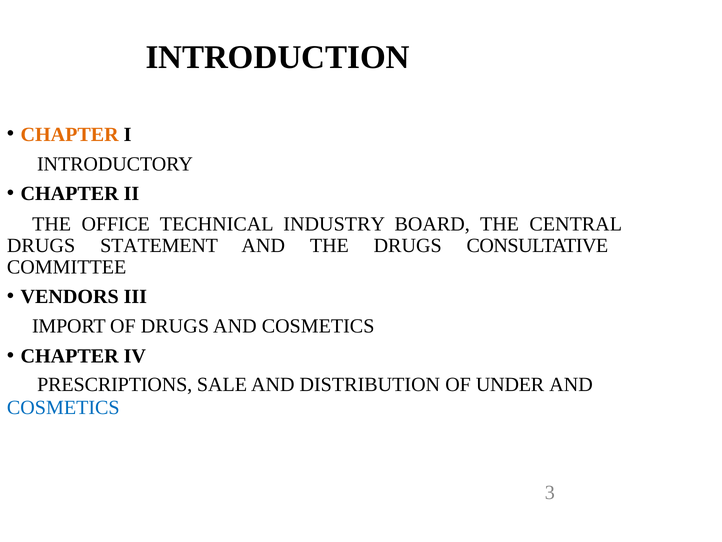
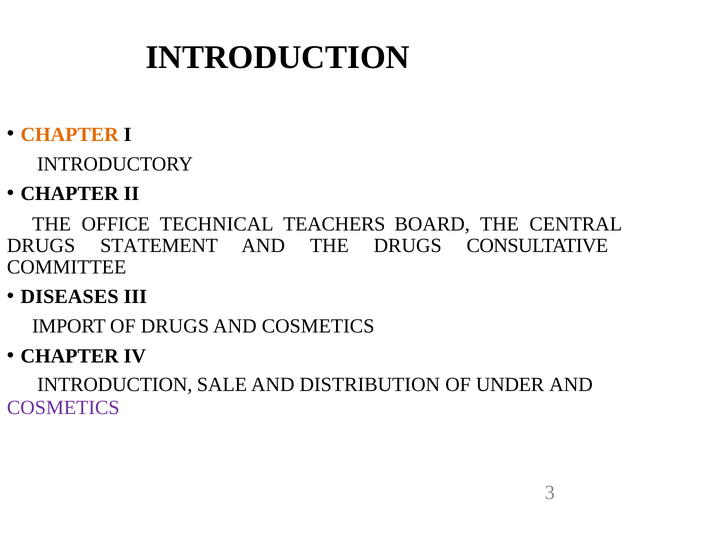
INDUSTRY: INDUSTRY -> TEACHERS
VENDORS: VENDORS -> DISEASES
PRESCRIPTIONS at (115, 384): PRESCRIPTIONS -> INTRODUCTION
COSMETICS at (63, 407) colour: blue -> purple
